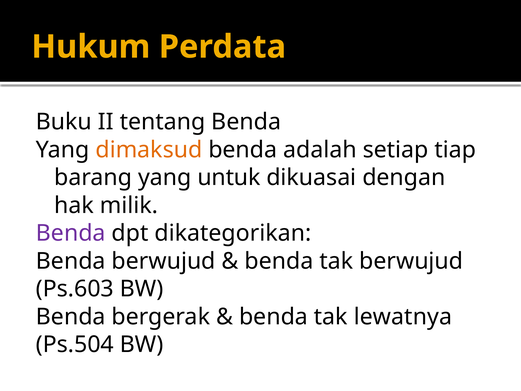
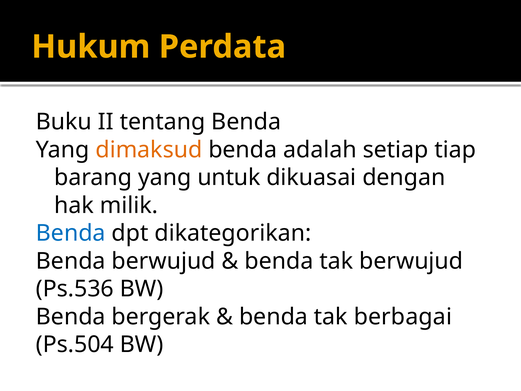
Benda at (71, 233) colour: purple -> blue
Ps.603: Ps.603 -> Ps.536
lewatnya: lewatnya -> berbagai
